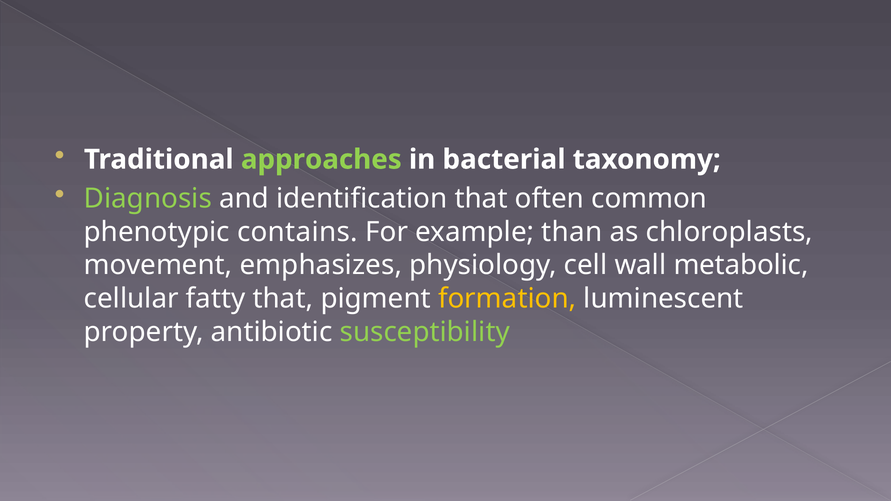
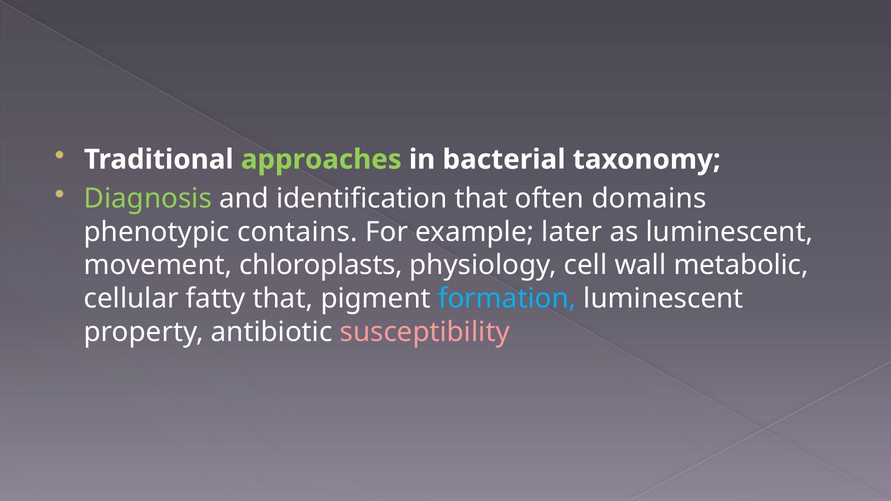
common: common -> domains
than: than -> later
as chloroplasts: chloroplasts -> luminescent
emphasizes: emphasizes -> chloroplasts
formation colour: yellow -> light blue
susceptibility colour: light green -> pink
